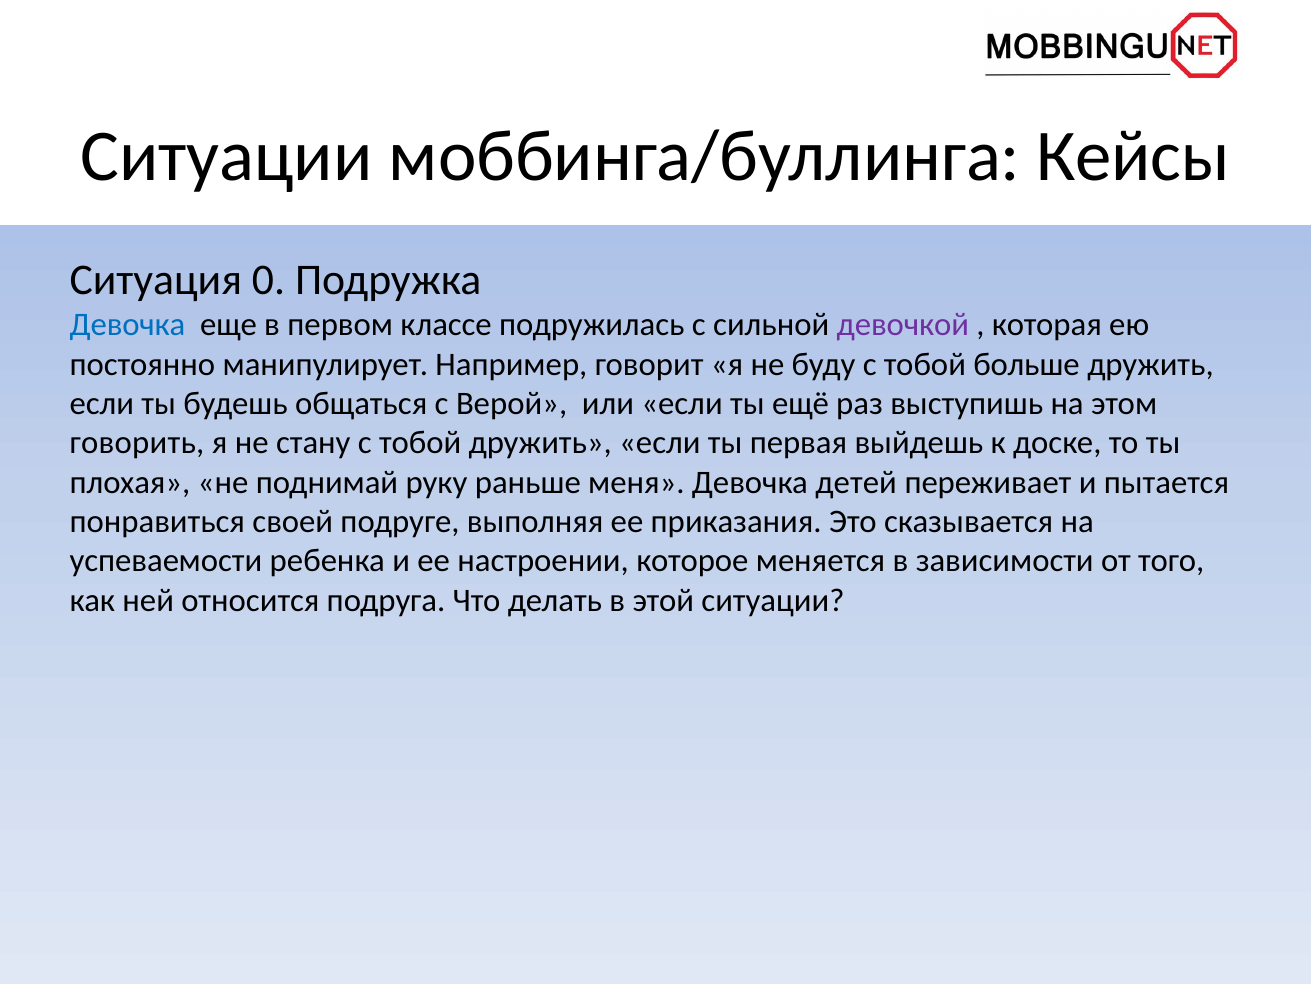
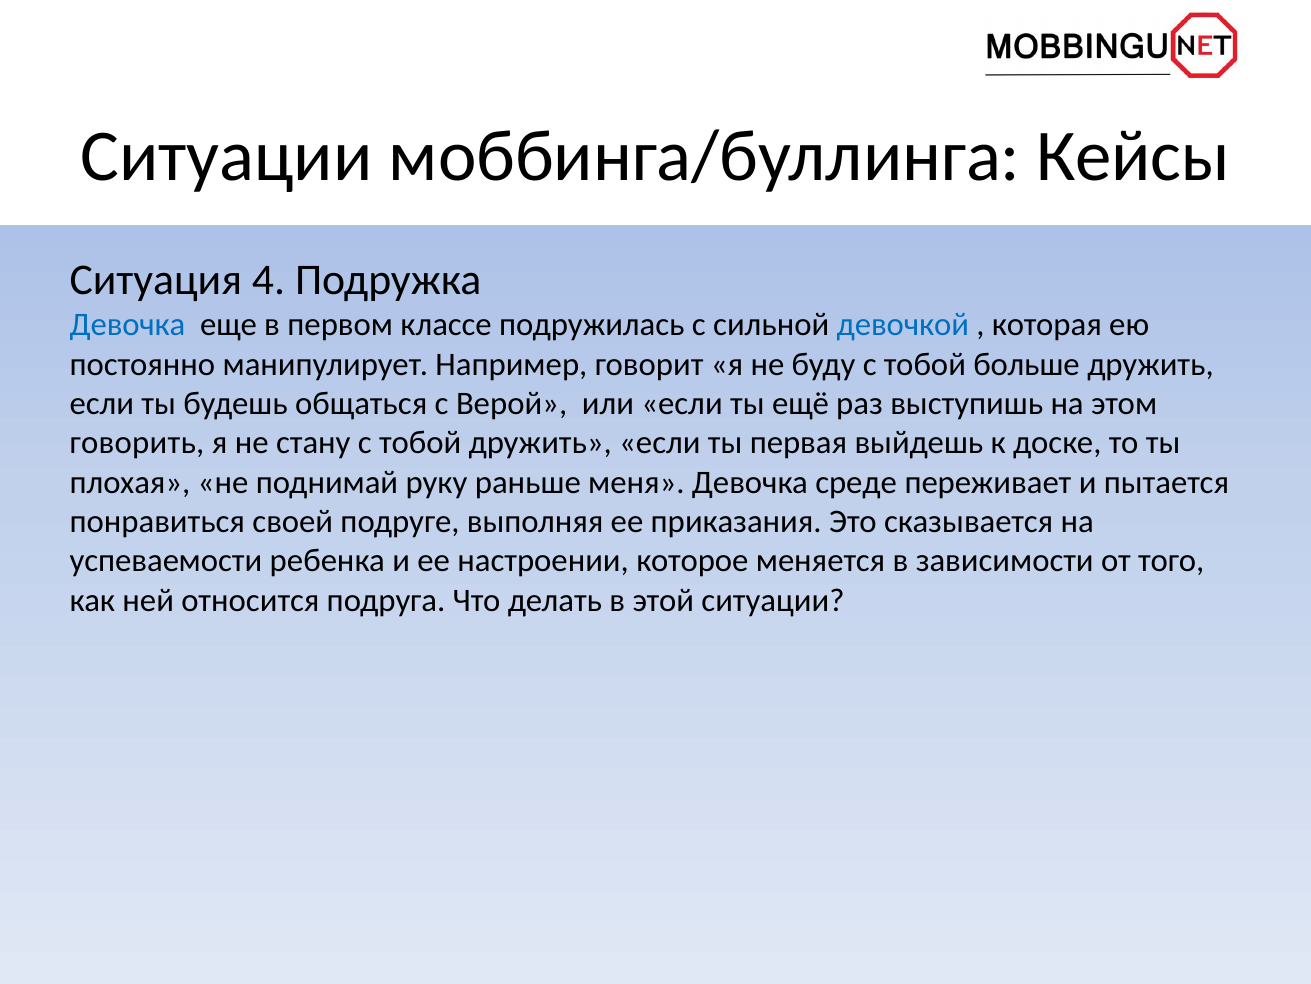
0: 0 -> 4
девочкой colour: purple -> blue
детей: детей -> среде
